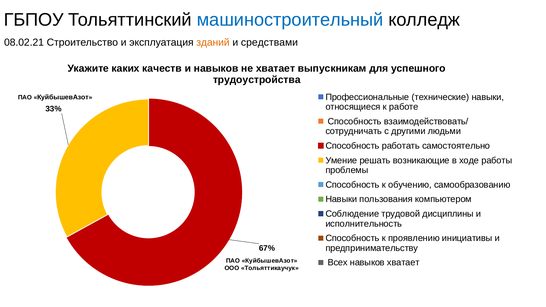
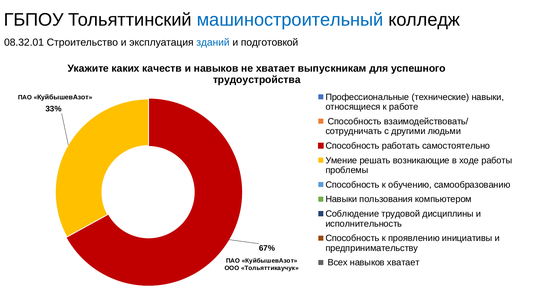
08.02.21: 08.02.21 -> 08.32.01
зданий colour: orange -> blue
средствами: средствами -> подготовкой
